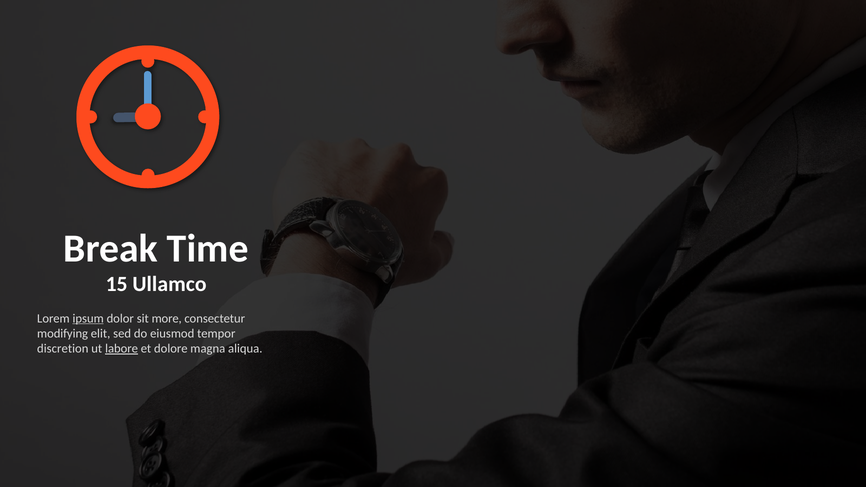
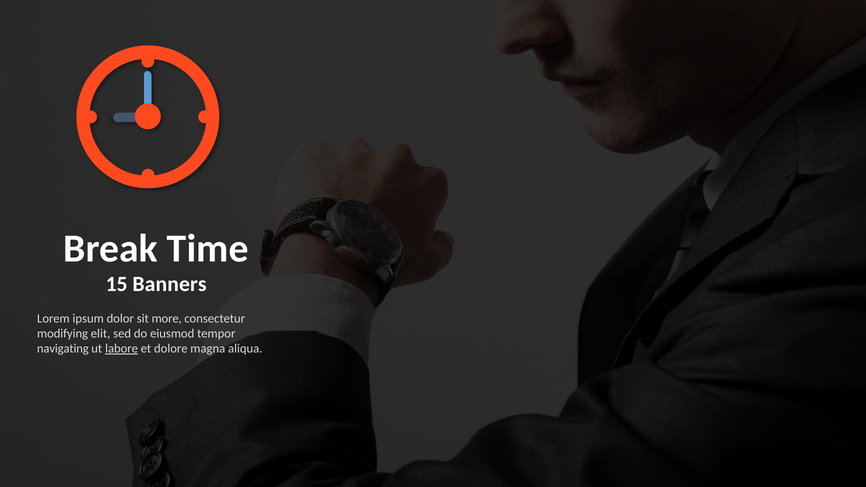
Ullamco: Ullamco -> Banners
ipsum underline: present -> none
discretion: discretion -> navigating
